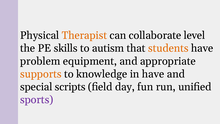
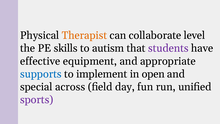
students colour: orange -> purple
problem: problem -> effective
supports colour: orange -> blue
knowledge: knowledge -> implement
in have: have -> open
scripts: scripts -> across
